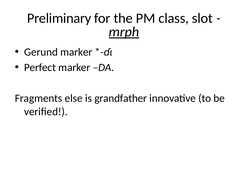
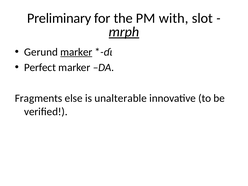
class: class -> with
marker at (76, 52) underline: none -> present
grandfather: grandfather -> unalterable
